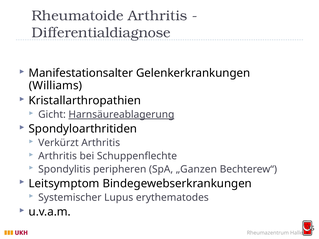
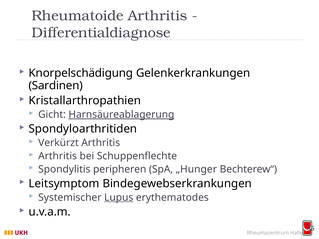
Manifestationsalter: Manifestationsalter -> Knorpelschädigung
Williams: Williams -> Sardinen
„Ganzen: „Ganzen -> „Hunger
Lupus underline: none -> present
